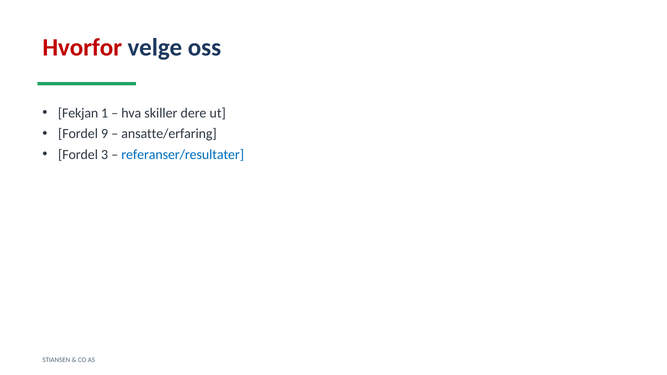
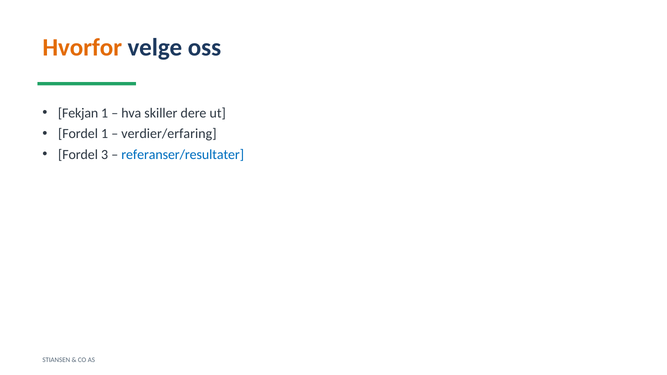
Hvorfor colour: red -> orange
Fordel 9: 9 -> 1
ansatte/erfaring: ansatte/erfaring -> verdier/erfaring
